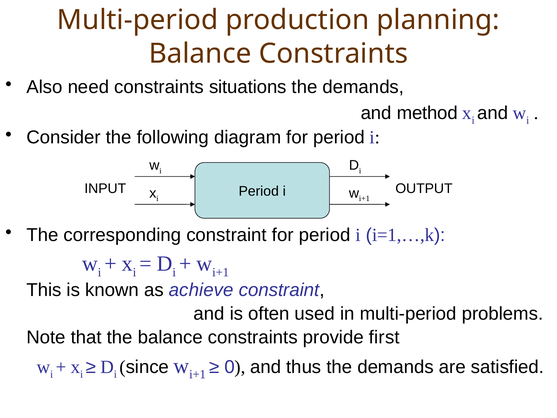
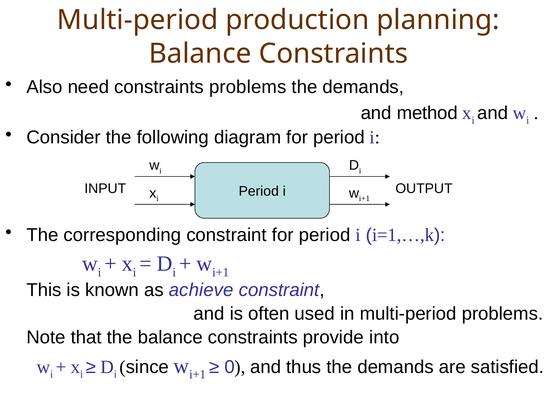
constraints situations: situations -> problems
first: first -> into
